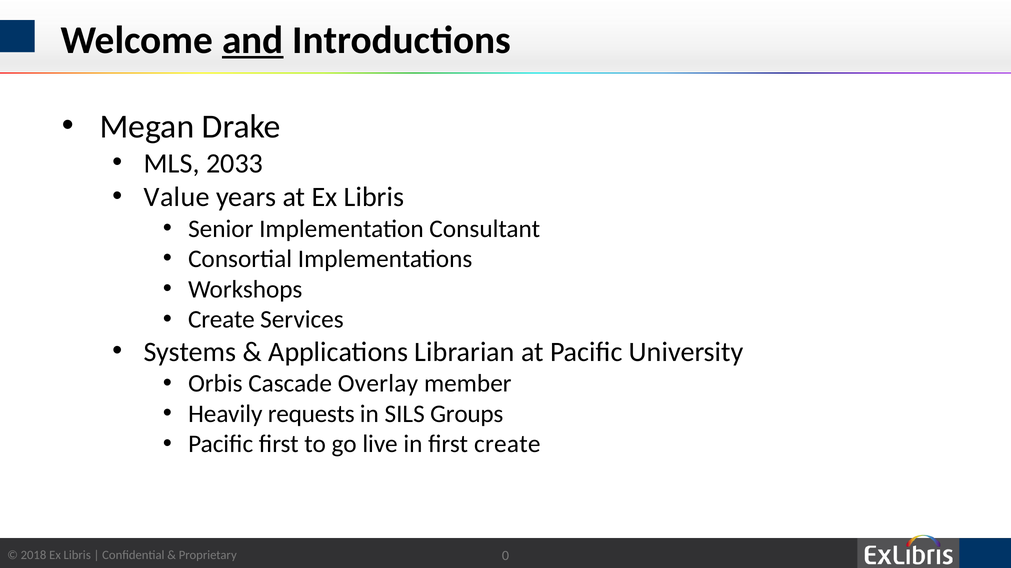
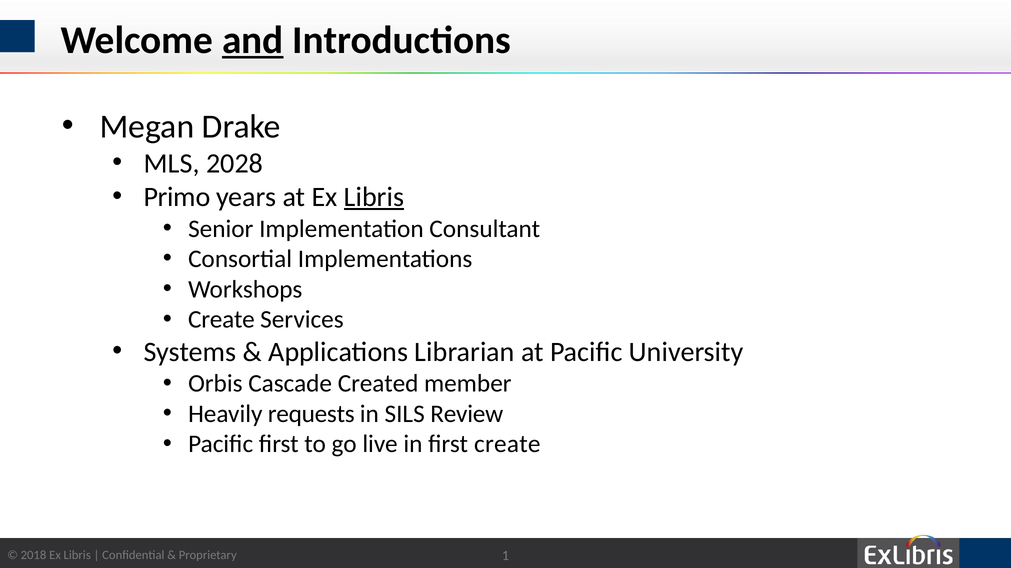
2033: 2033 -> 2028
Value: Value -> Primo
Libris at (374, 197) underline: none -> present
Overlay: Overlay -> Created
Groups: Groups -> Review
0: 0 -> 1
